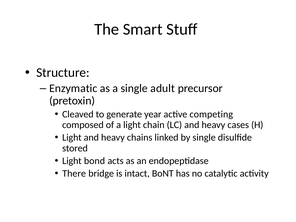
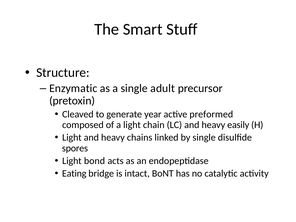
competing: competing -> preformed
cases: cases -> easily
stored: stored -> spores
There: There -> Eating
